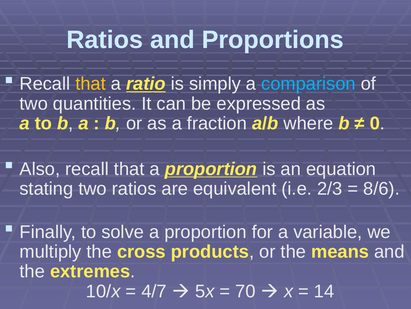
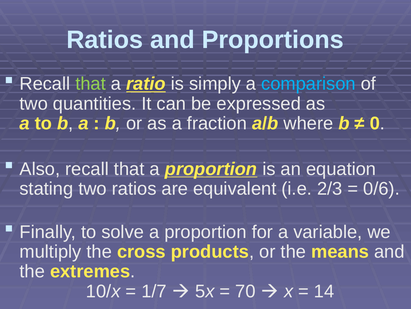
that at (91, 84) colour: yellow -> light green
8/6: 8/6 -> 0/6
4/7: 4/7 -> 1/7
